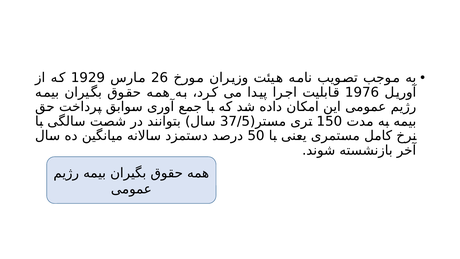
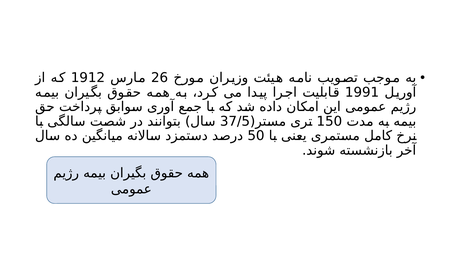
1929: 1929 -> 1912
1976: 1976 -> 1991
